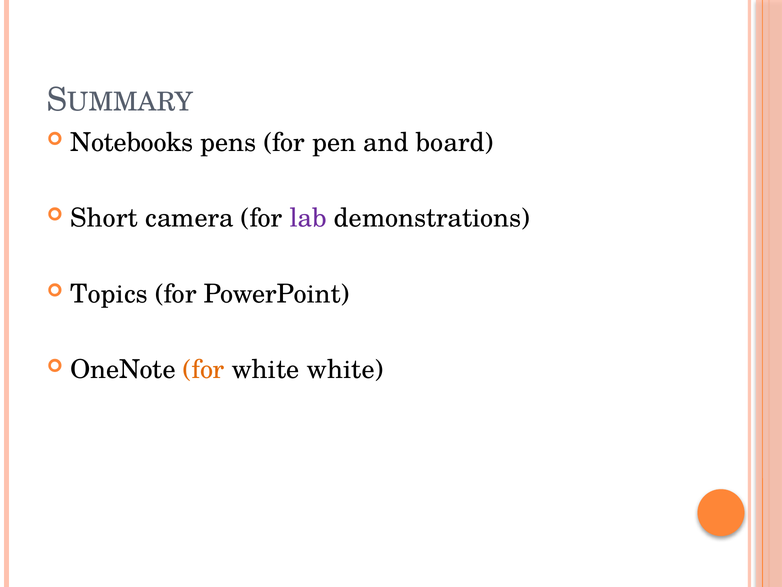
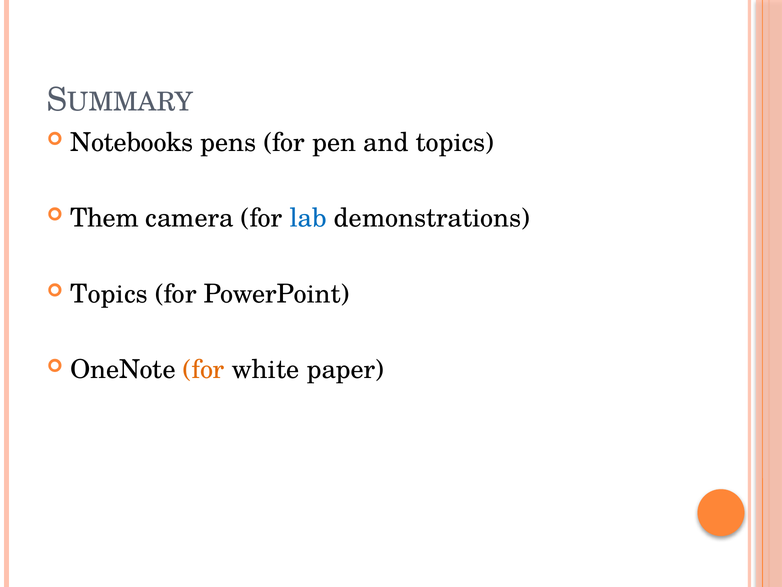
and board: board -> topics
Short: Short -> Them
lab colour: purple -> blue
white white: white -> paper
